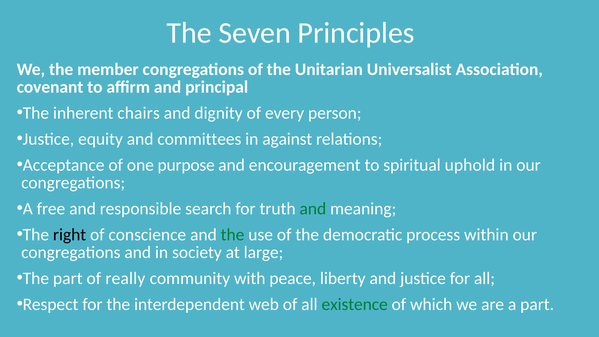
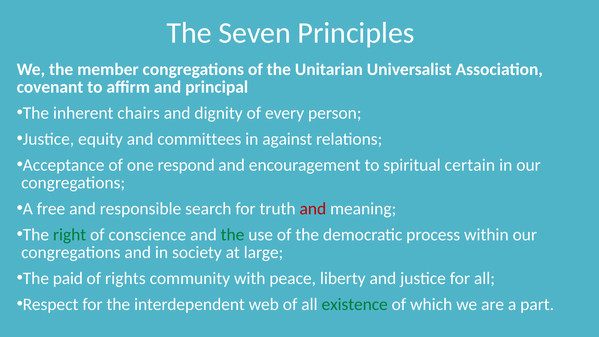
purpose: purpose -> respond
uphold: uphold -> certain
and at (313, 209) colour: green -> red
right colour: black -> green
The part: part -> paid
really: really -> rights
